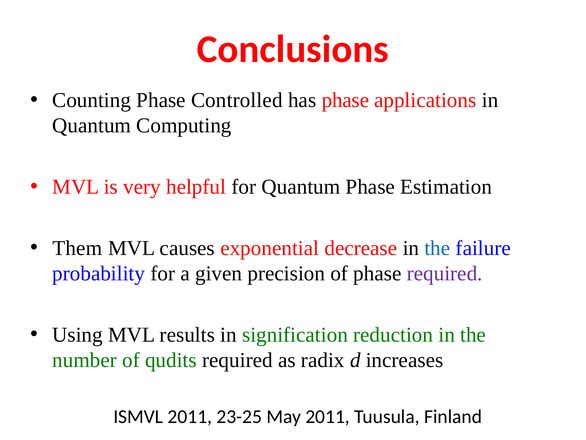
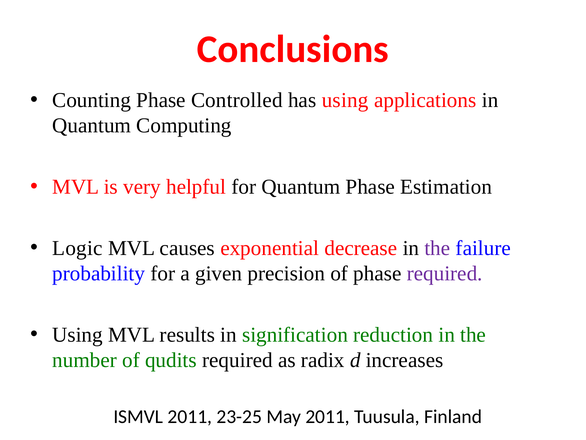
has phase: phase -> using
Them: Them -> Logic
the at (437, 248) colour: blue -> purple
